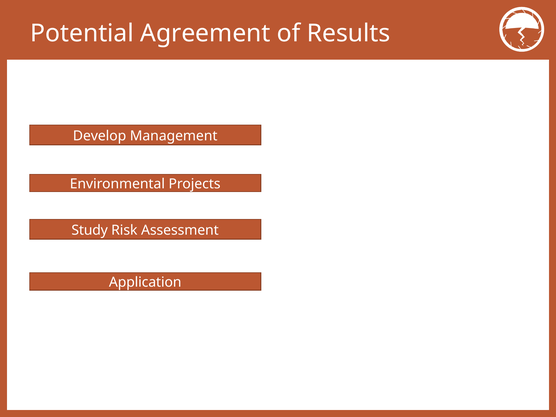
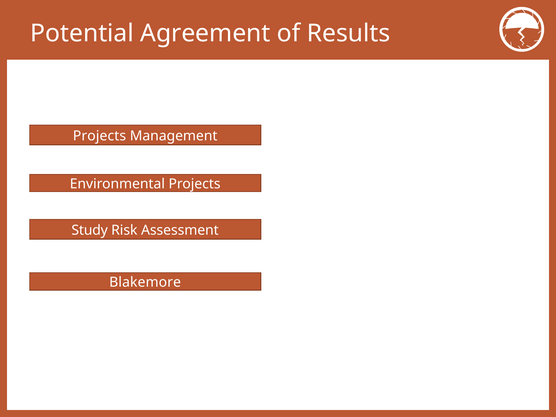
Develop at (100, 136): Develop -> Projects
Application: Application -> Blakemore
